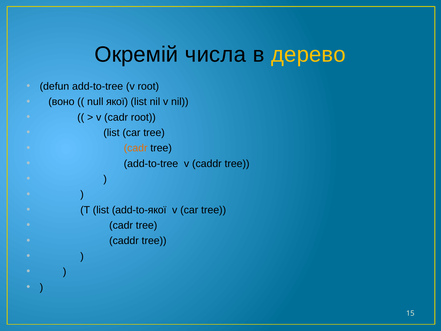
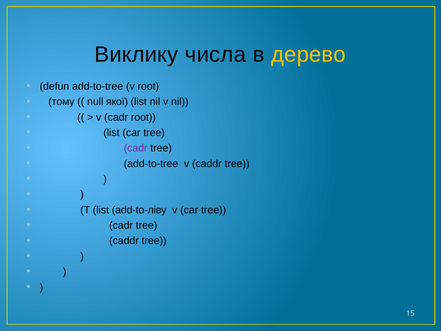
Окремій: Окремій -> Виклику
воно: воно -> тому
cadr at (136, 148) colour: orange -> purple
add-to-якої: add-to-якої -> add-to-ліву
